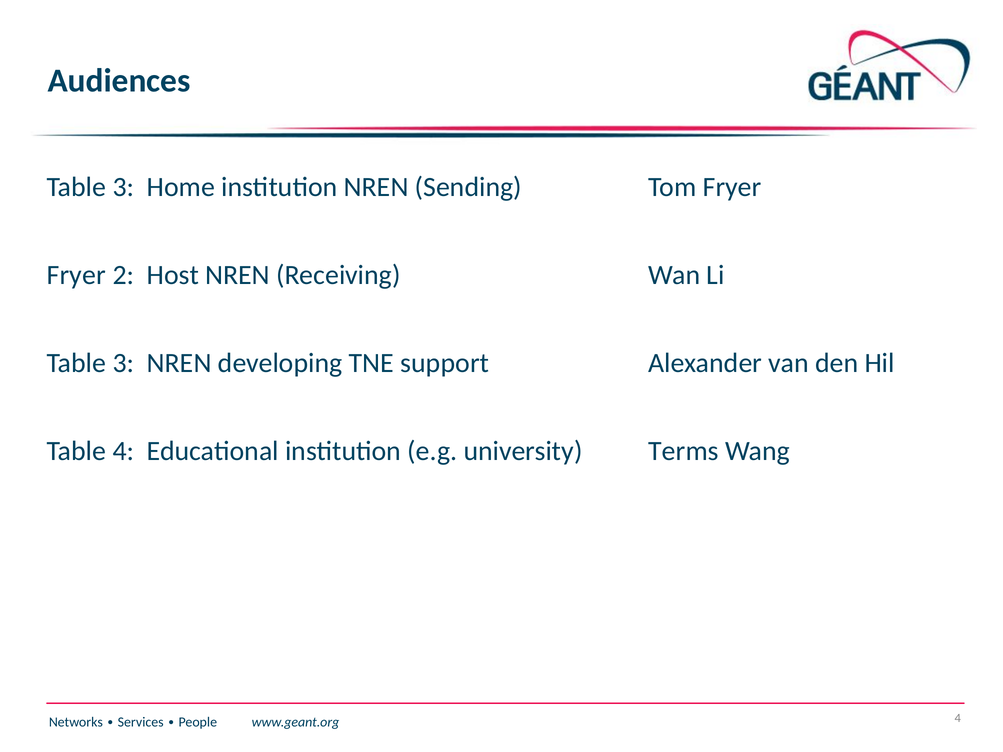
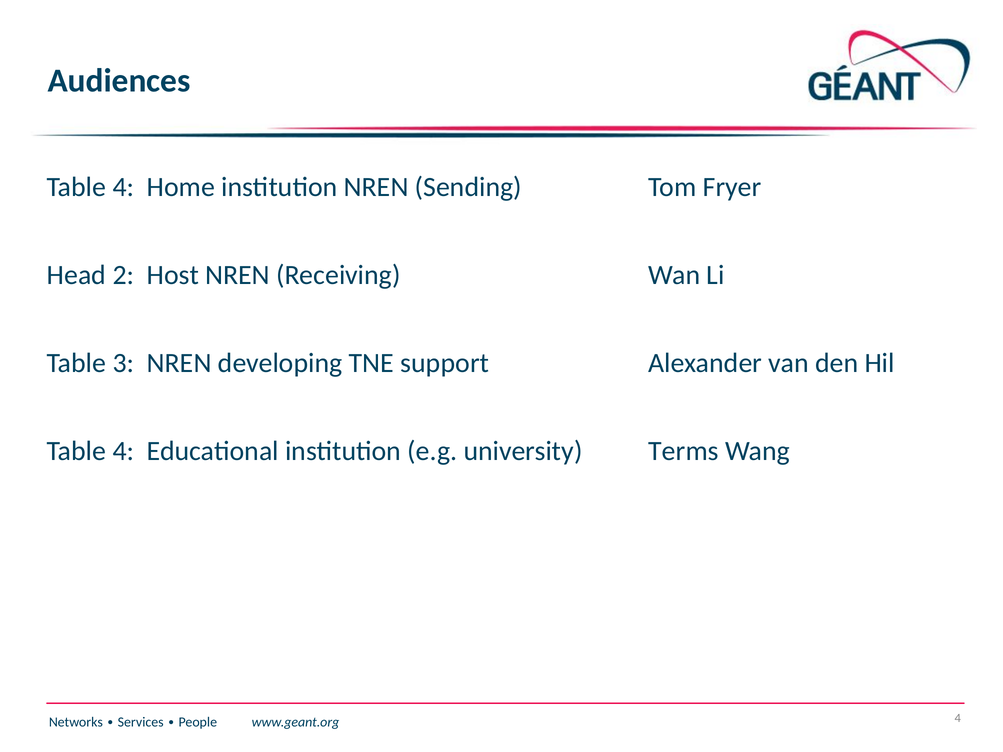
3 at (123, 187): 3 -> 4
Fryer at (76, 275): Fryer -> Head
